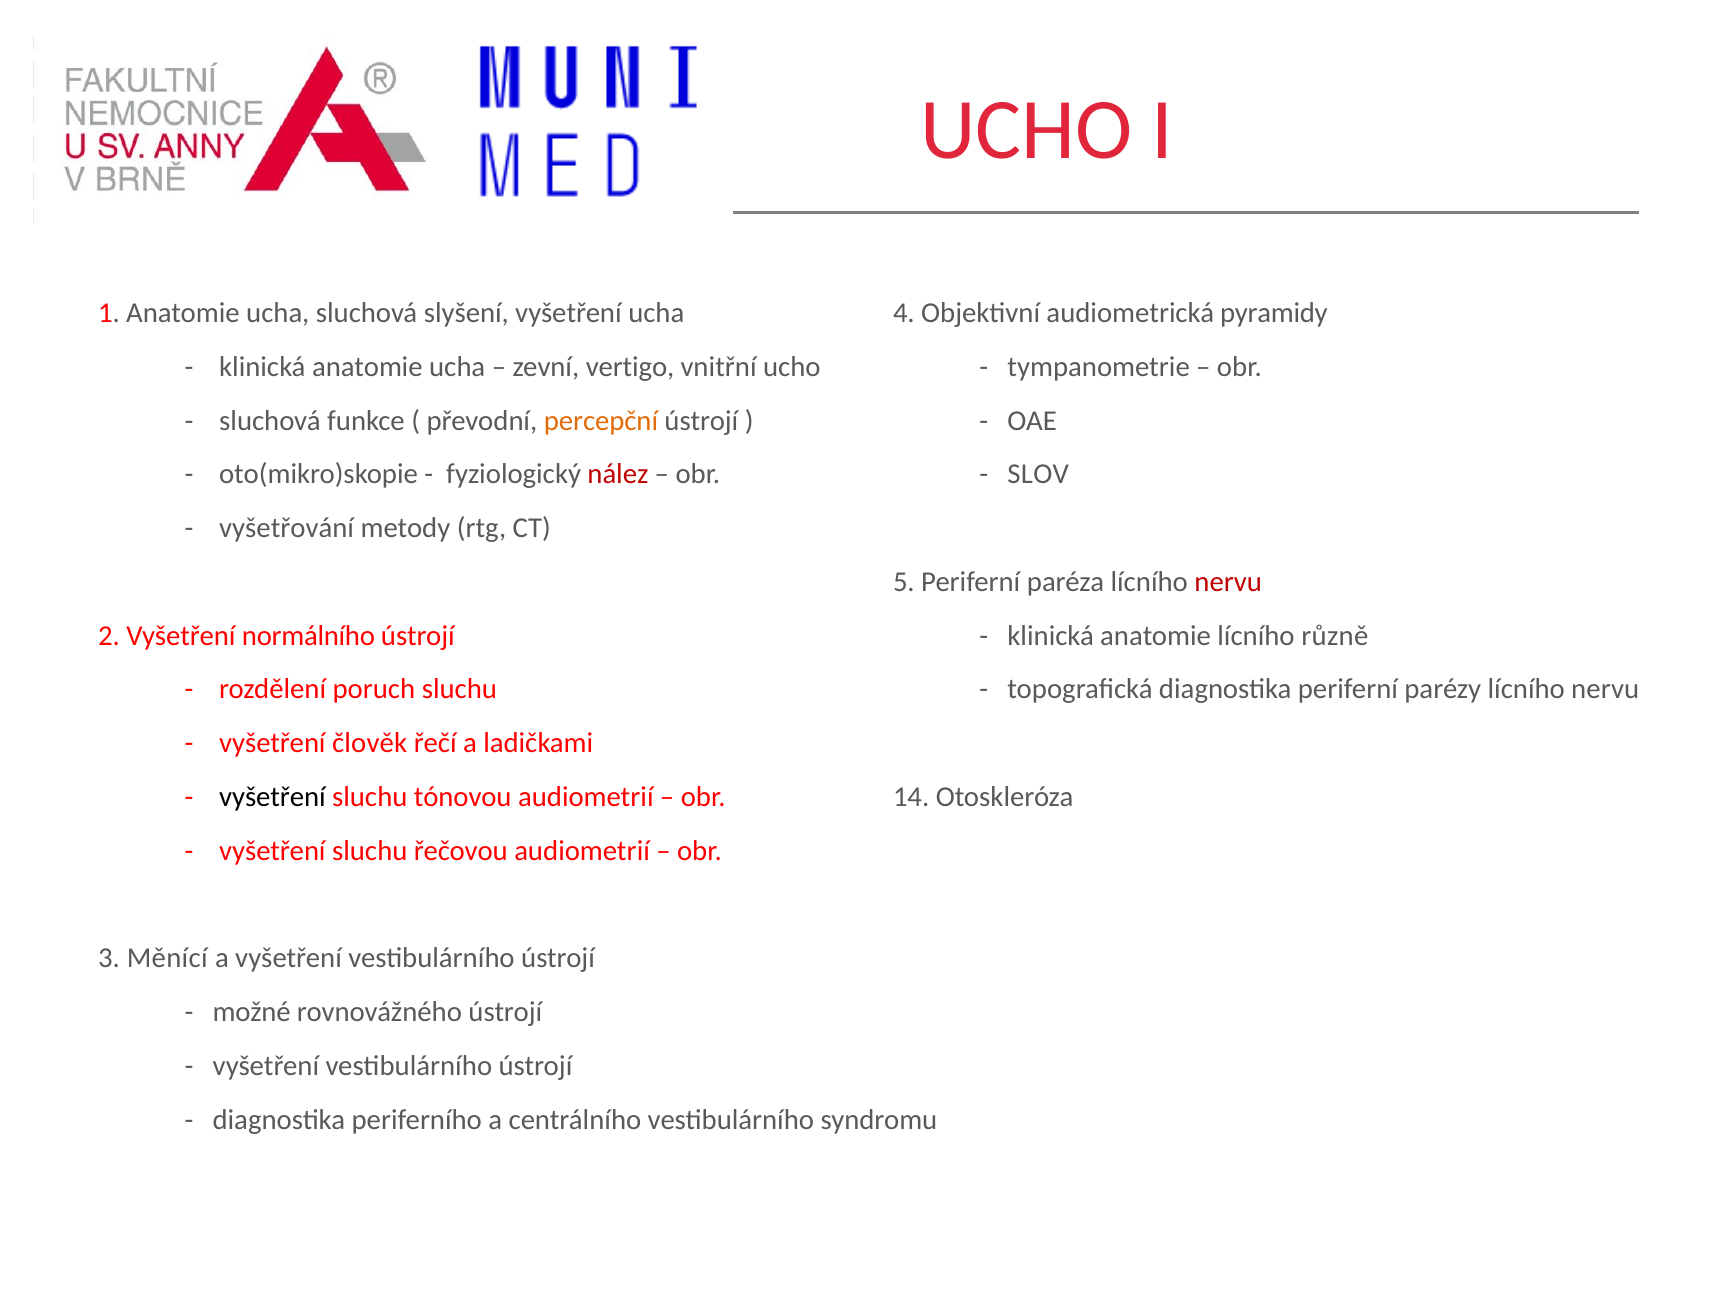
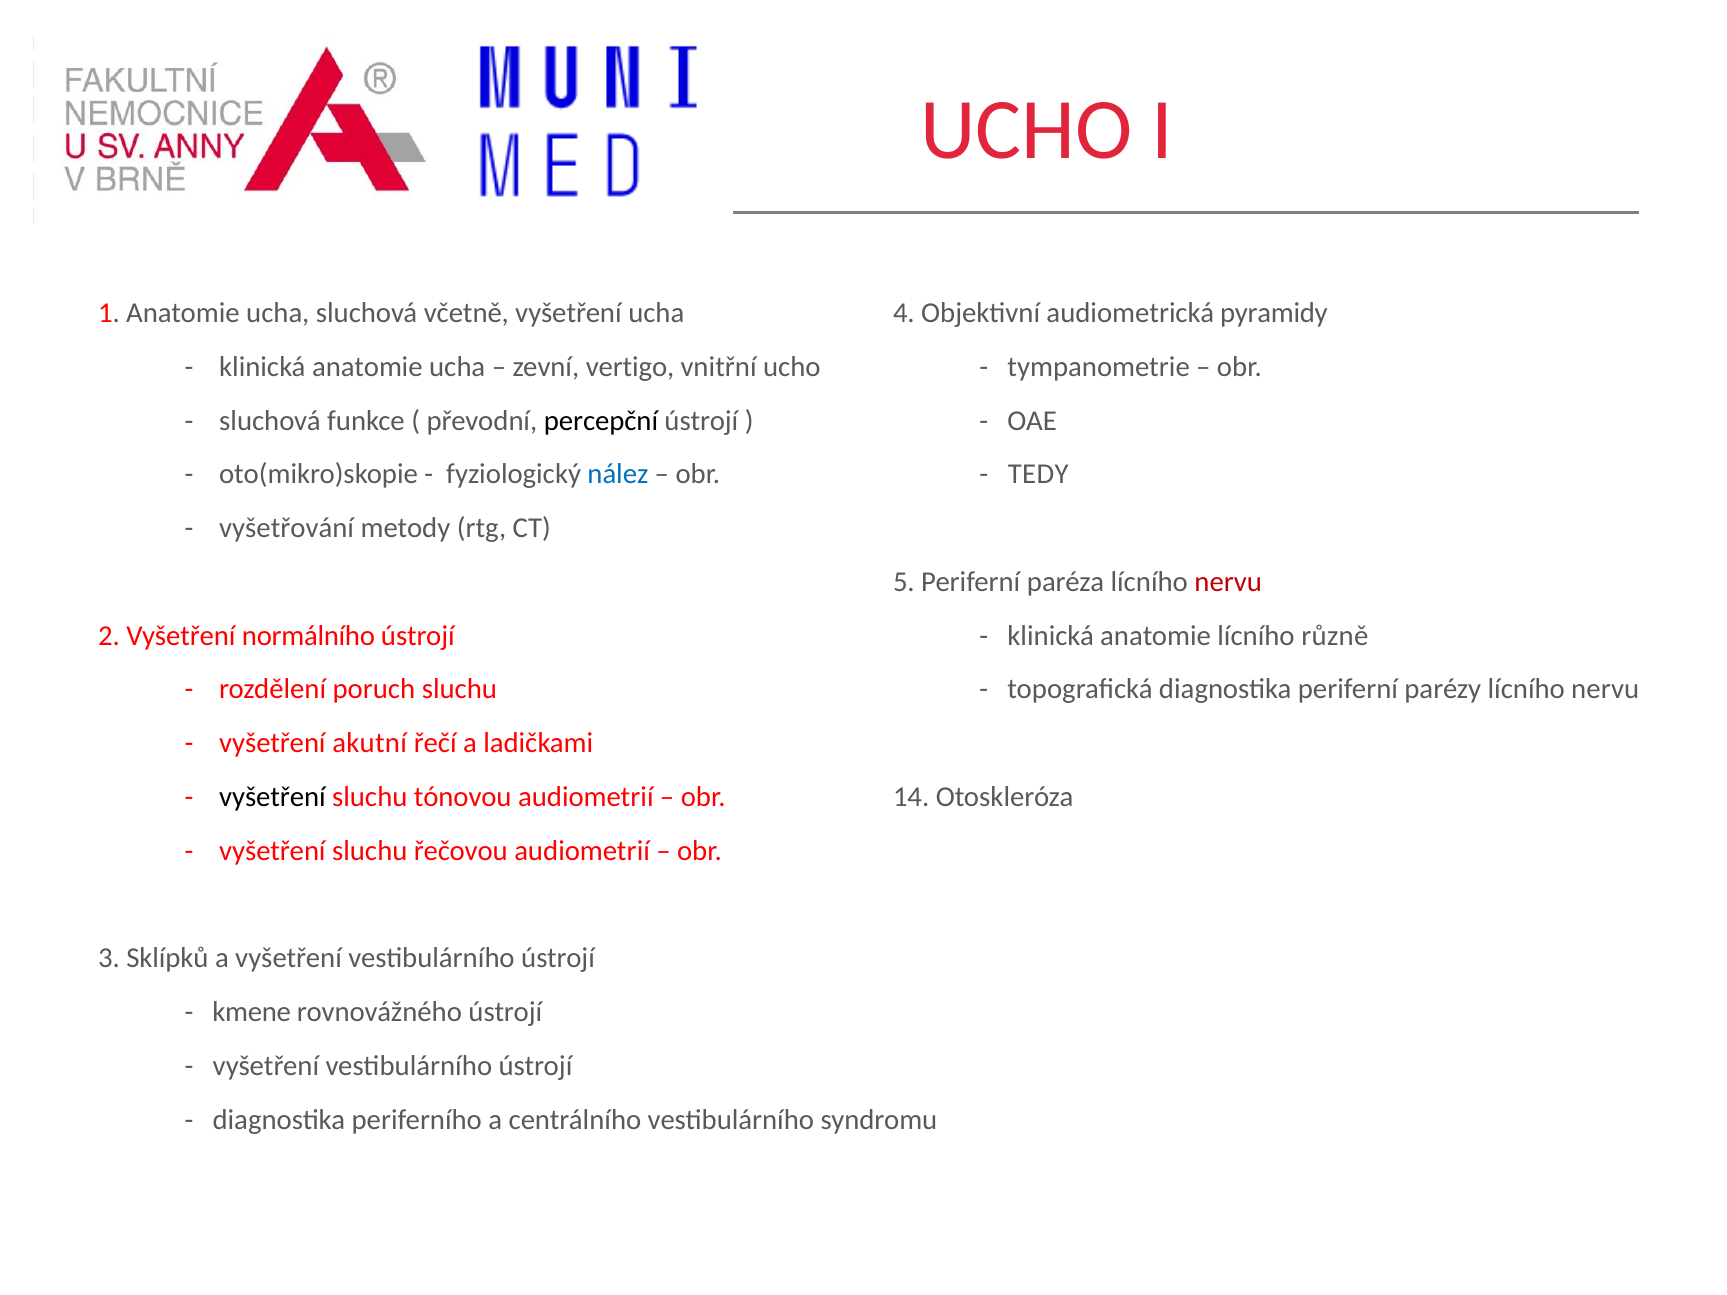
slyšení: slyšení -> včetně
percepční colour: orange -> black
nález colour: red -> blue
SLOV: SLOV -> TEDY
člověk: člověk -> akutní
Měnící: Měnící -> Sklípků
možné: možné -> kmene
